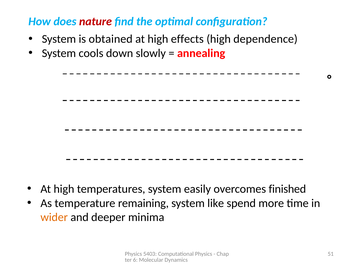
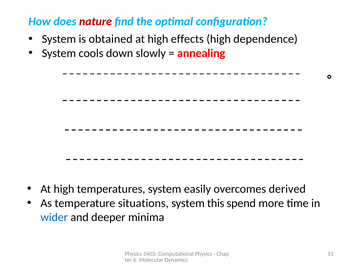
finished: finished -> derived
remaining: remaining -> situations
like: like -> this
wider colour: orange -> blue
